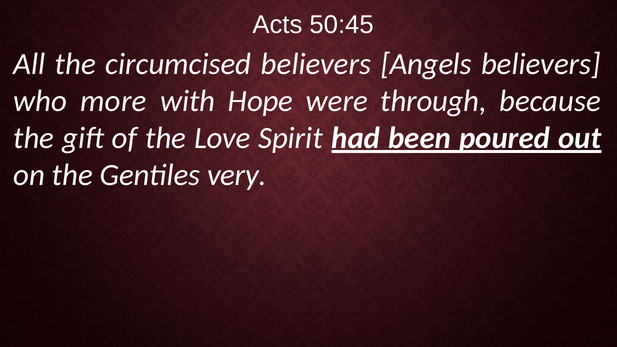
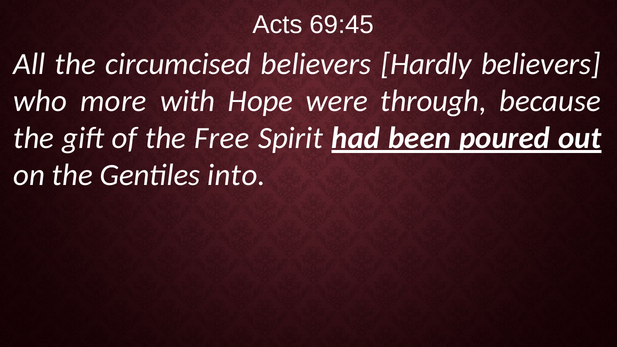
50:45: 50:45 -> 69:45
Angels: Angels -> Hardly
Love: Love -> Free
very: very -> into
